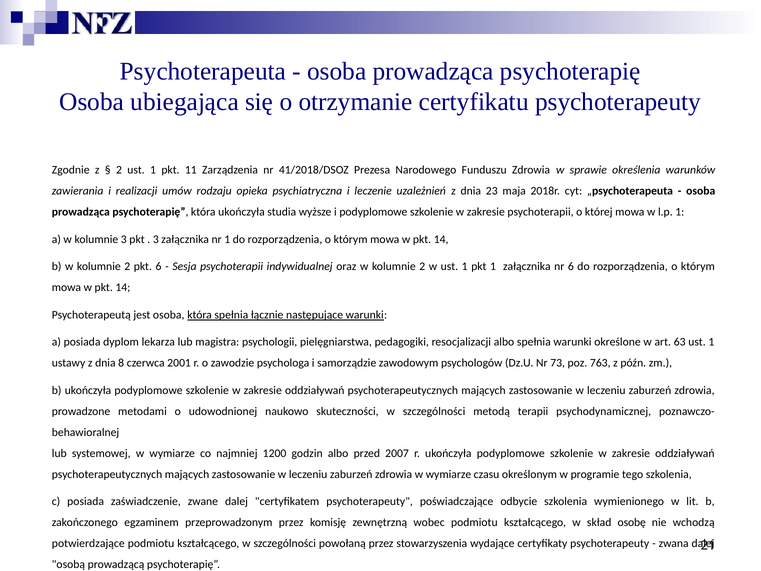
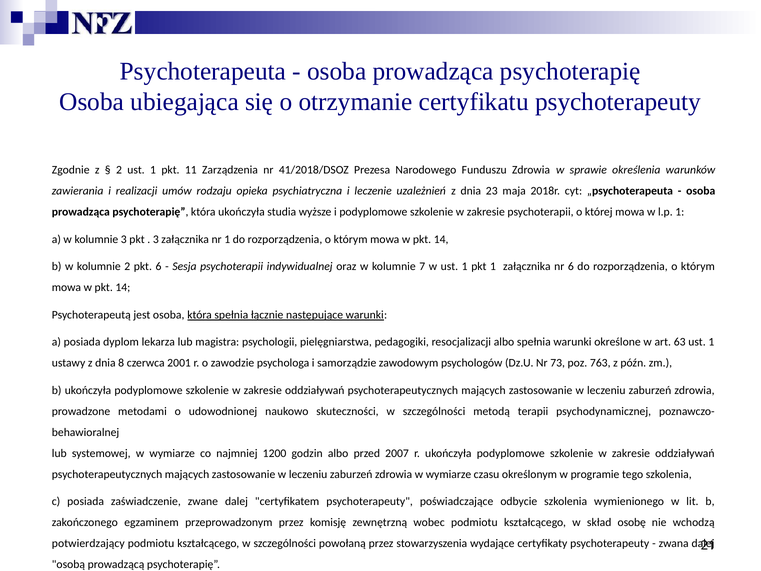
oraz w kolumnie 2: 2 -> 7
potwierdzające: potwierdzające -> potwierdzający
